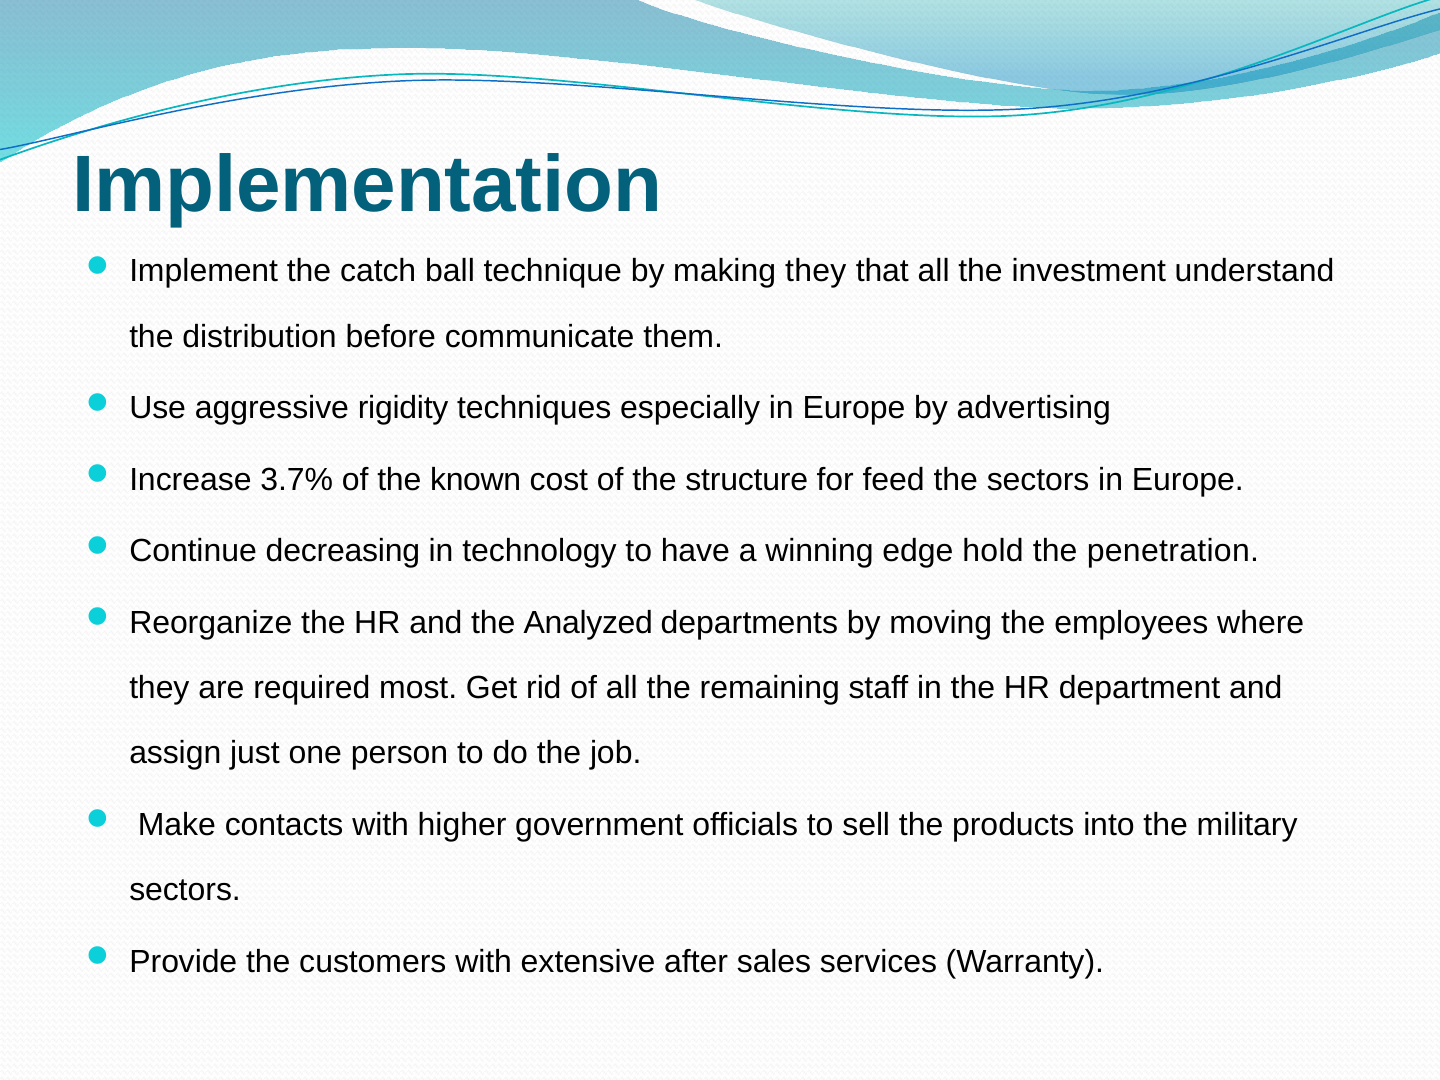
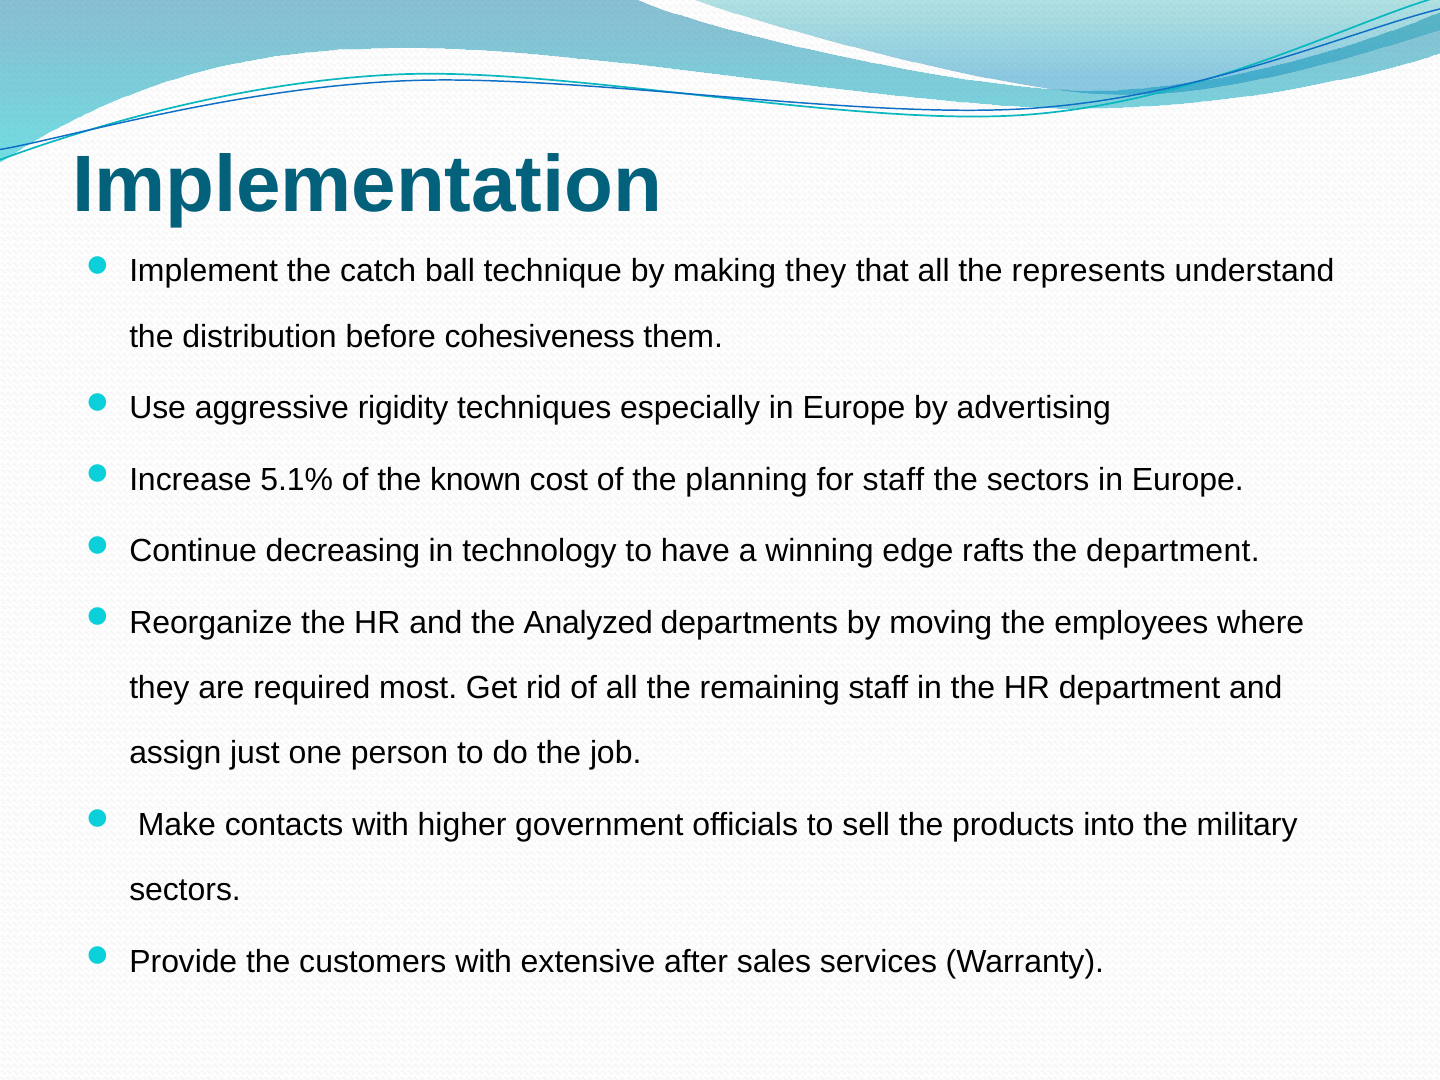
investment: investment -> represents
communicate: communicate -> cohesiveness
3.7%: 3.7% -> 5.1%
structure: structure -> planning
for feed: feed -> staff
hold: hold -> rafts
the penetration: penetration -> department
